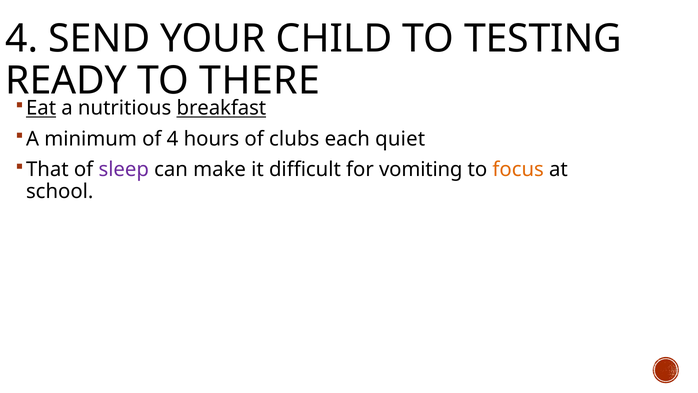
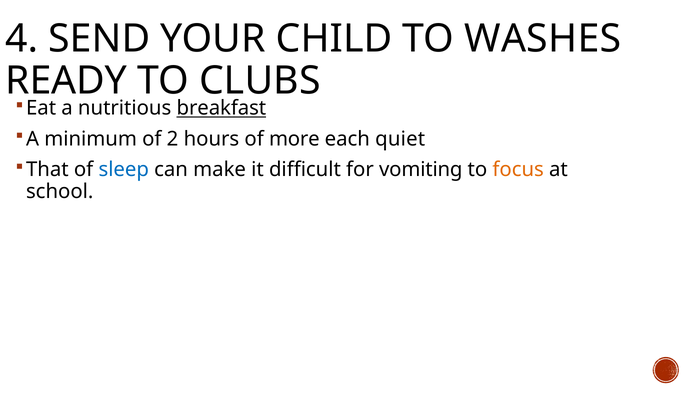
TESTING: TESTING -> WASHES
THERE: THERE -> CLUBS
Eat underline: present -> none
of 4: 4 -> 2
clubs: clubs -> more
sleep colour: purple -> blue
